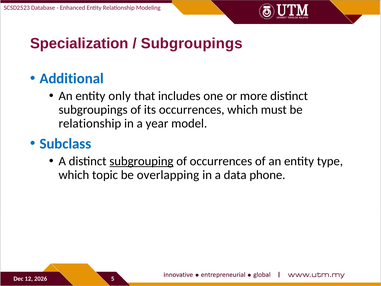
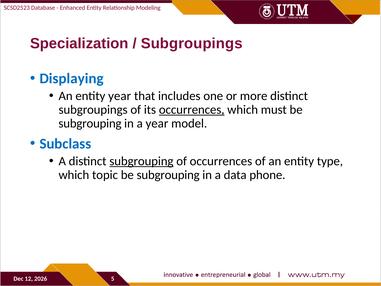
Additional: Additional -> Displaying
entity only: only -> year
occurrences at (192, 110) underline: none -> present
relationship at (90, 123): relationship -> subgrouping
overlapping at (168, 175): overlapping -> subgrouping
